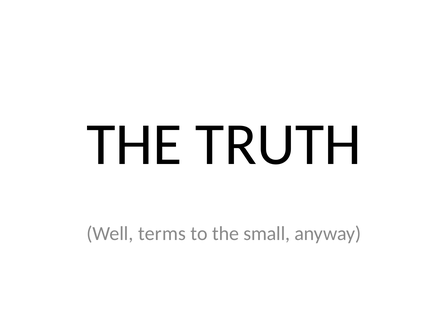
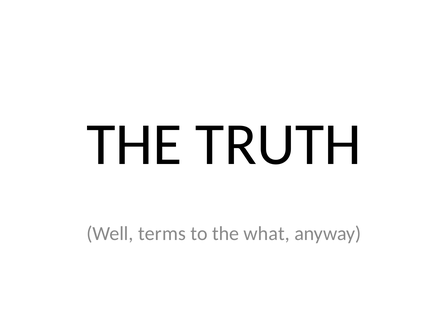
small: small -> what
